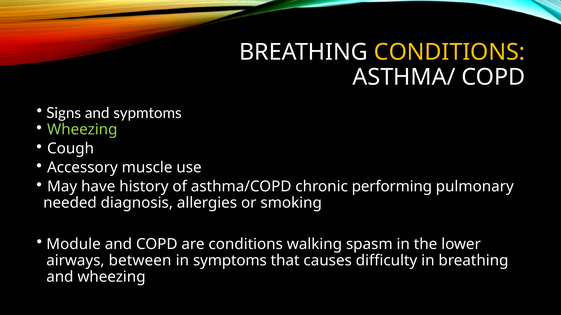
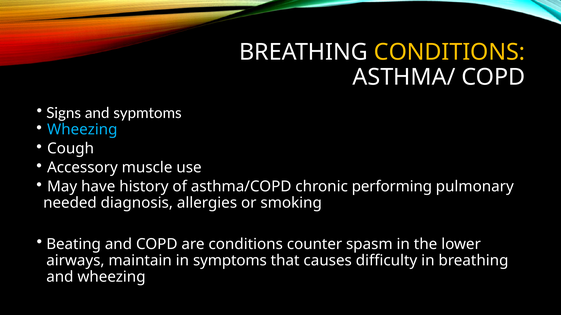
Wheezing at (82, 130) colour: light green -> light blue
Module: Module -> Beating
walking: walking -> counter
between: between -> maintain
